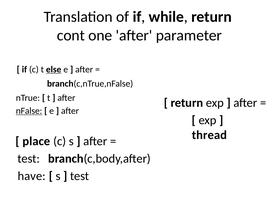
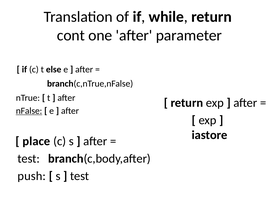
else underline: present -> none
thread: thread -> iastore
have: have -> push
